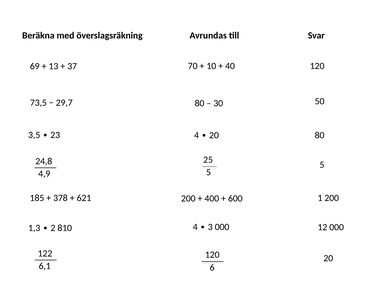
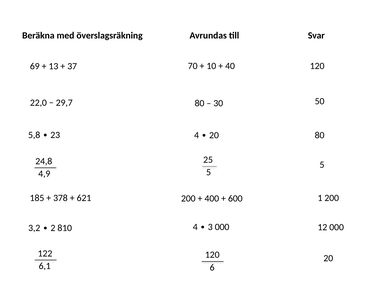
73,5: 73,5 -> 22,0
3,5: 3,5 -> 5,8
1,3: 1,3 -> 3,2
